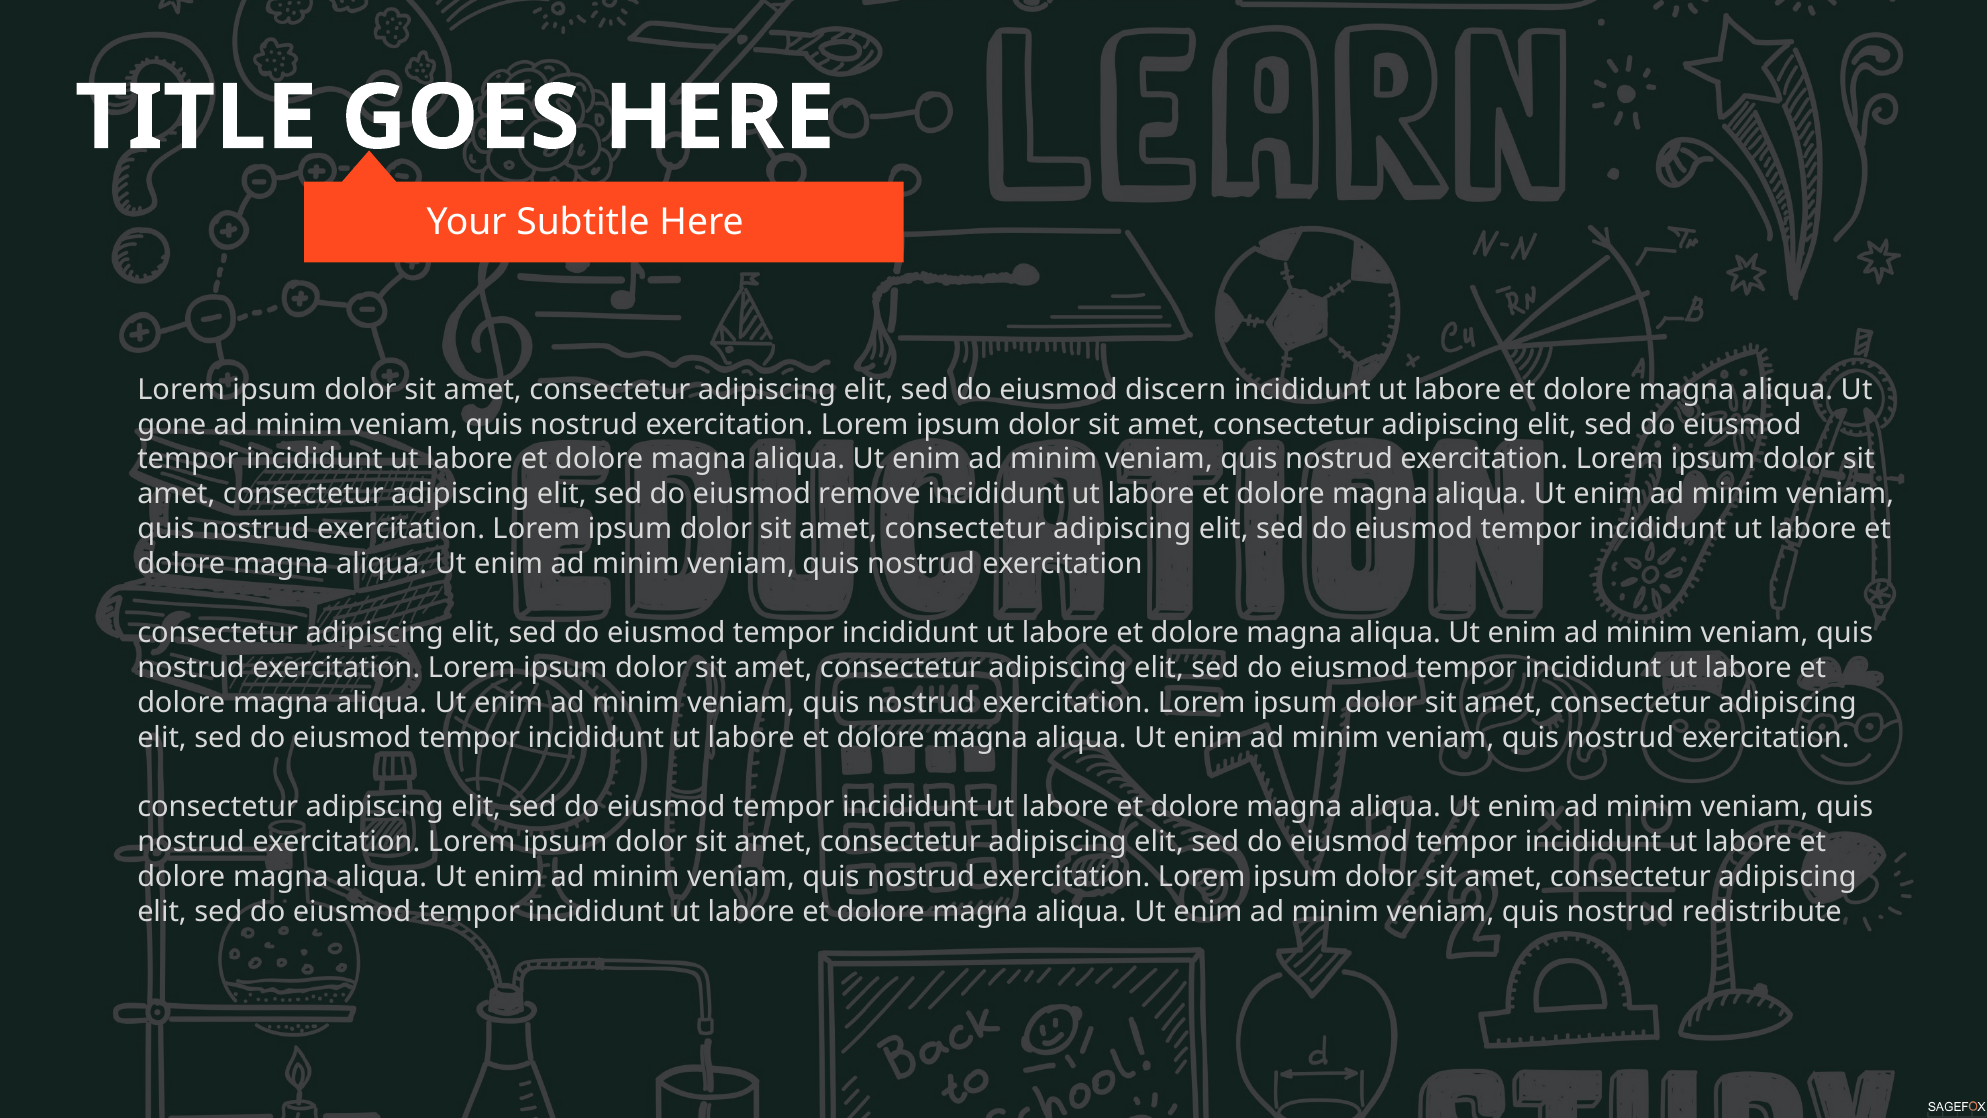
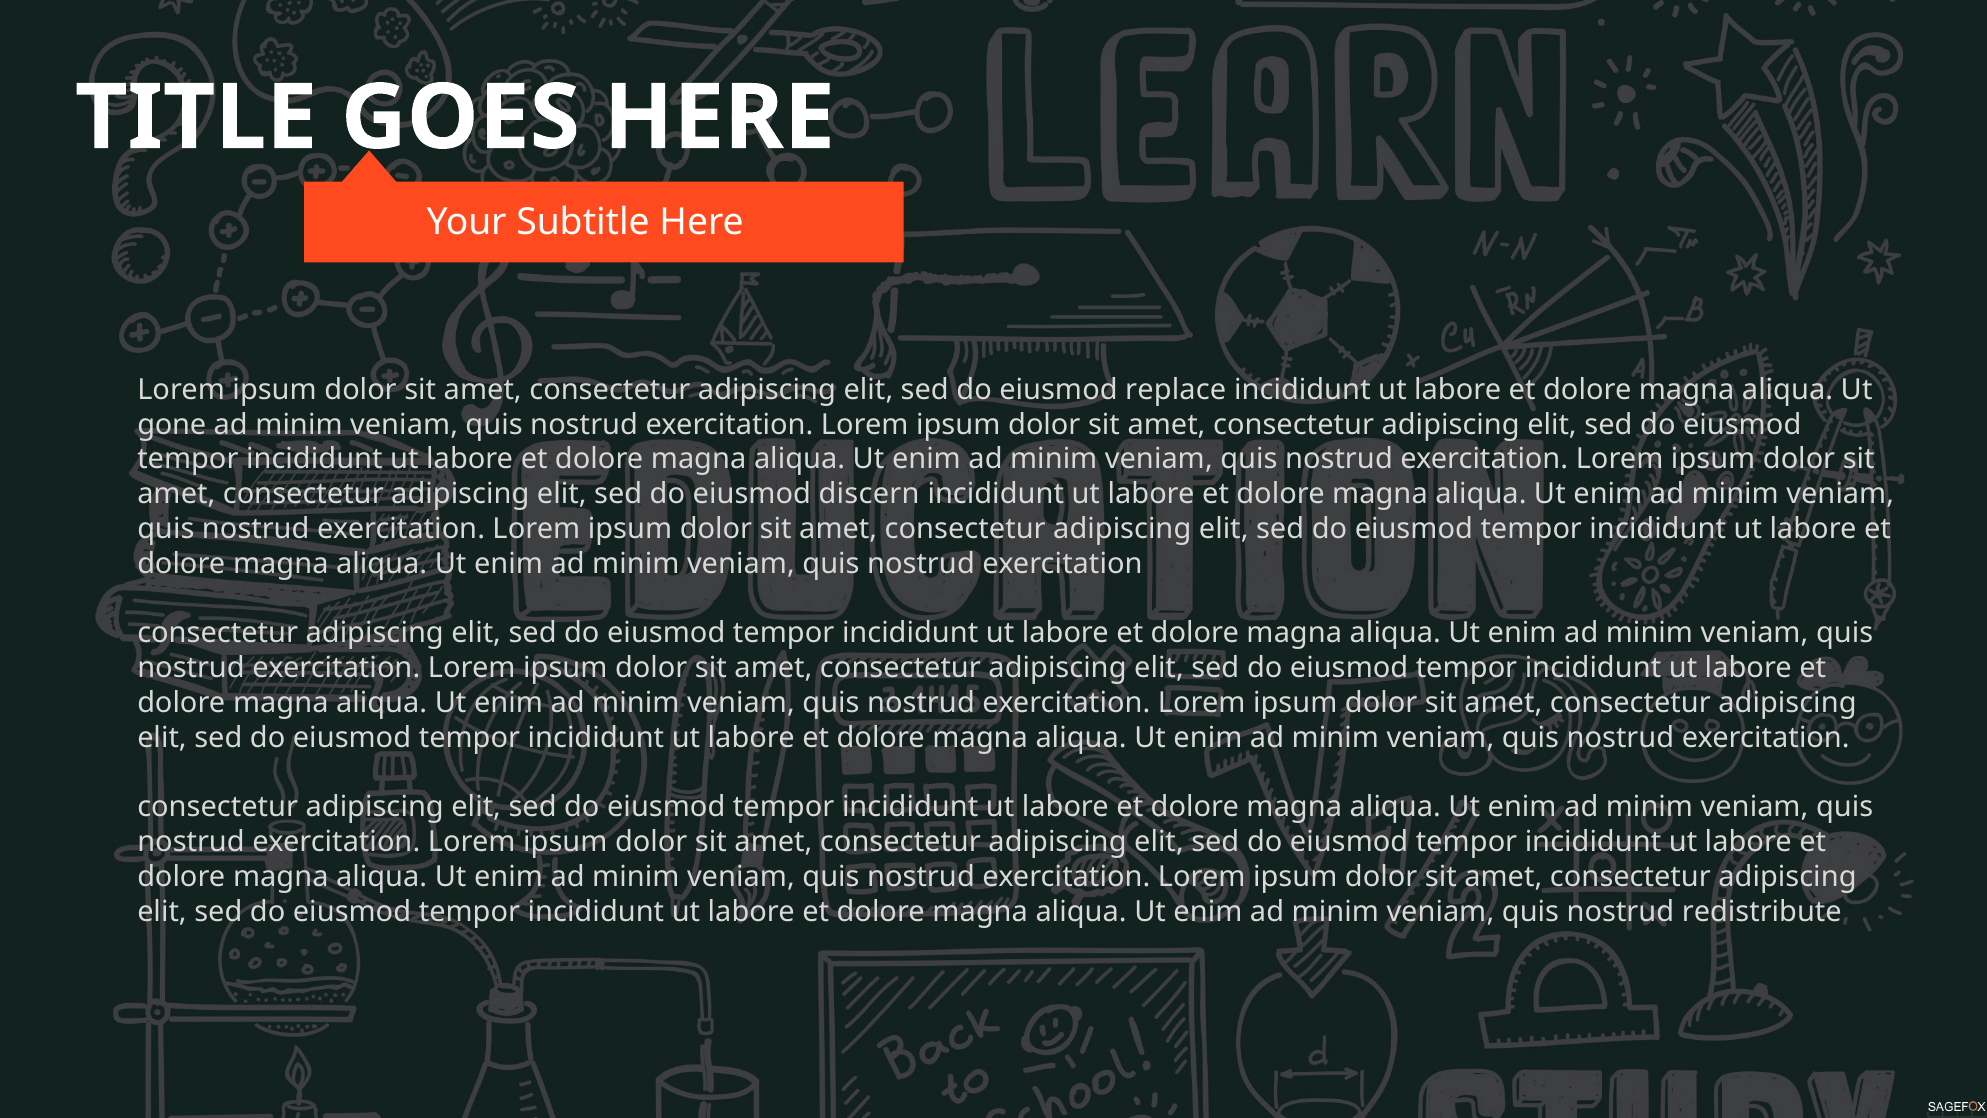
discern: discern -> replace
remove: remove -> discern
